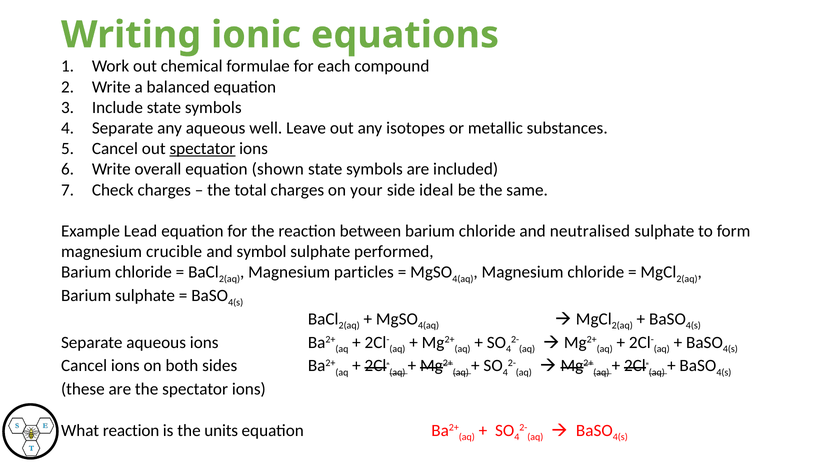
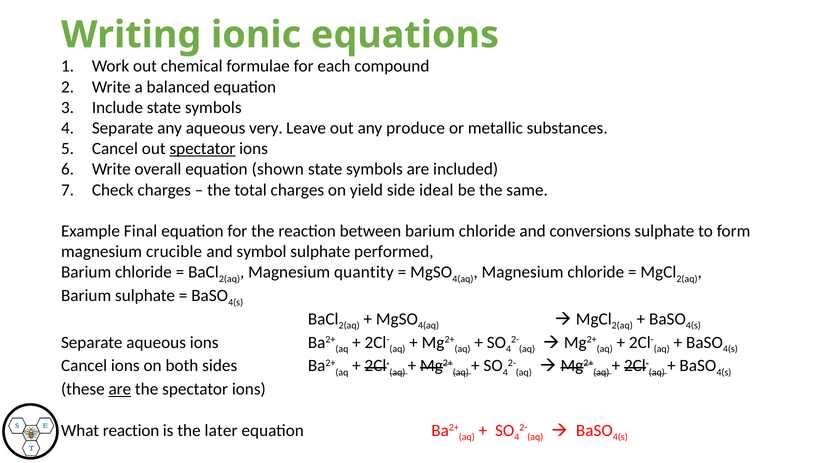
well: well -> very
isotopes: isotopes -> produce
your: your -> yield
Lead: Lead -> Final
neutralised: neutralised -> conversions
particles: particles -> quantity
are at (120, 389) underline: none -> present
units: units -> later
